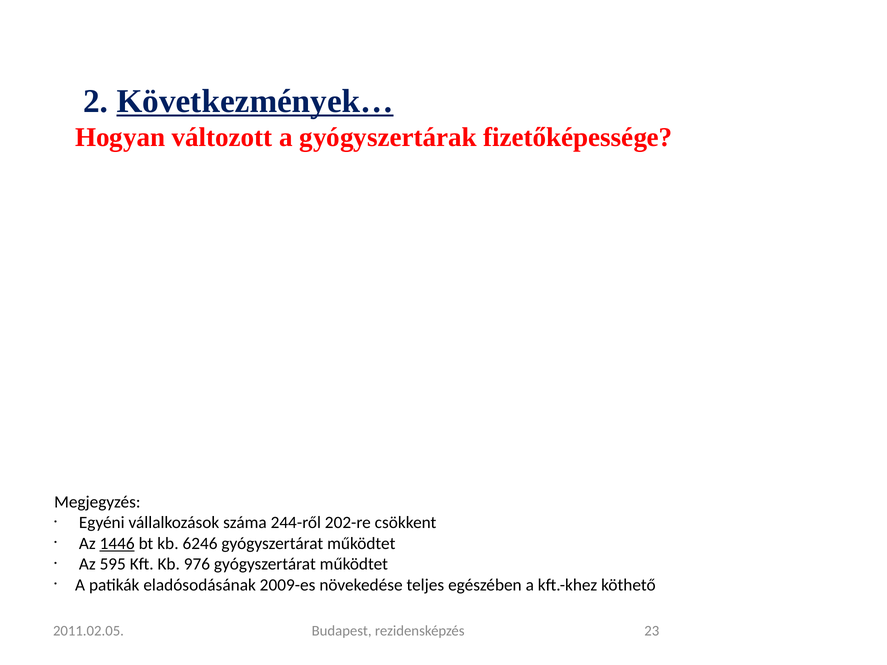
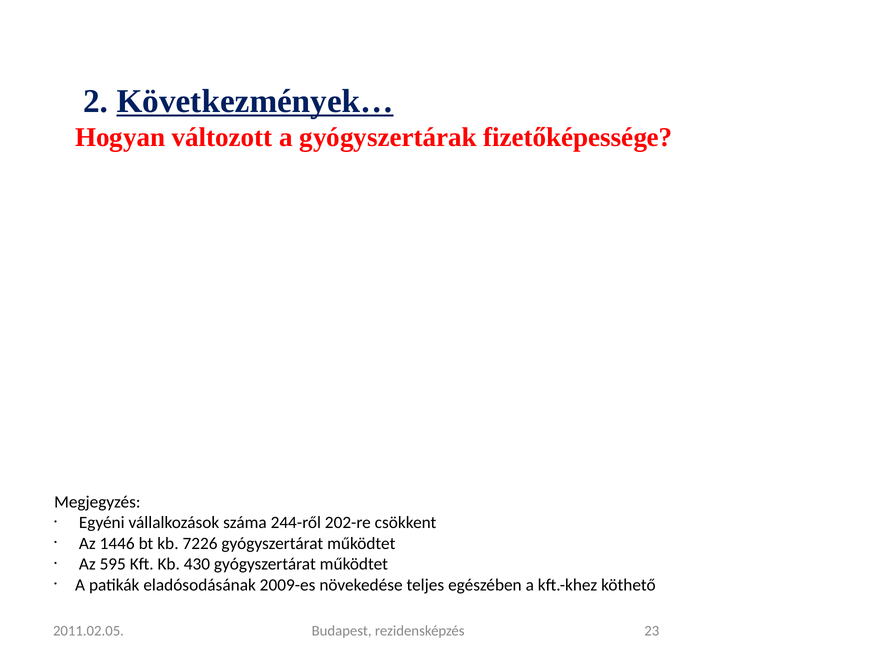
1446 underline: present -> none
6246: 6246 -> 7226
976: 976 -> 430
